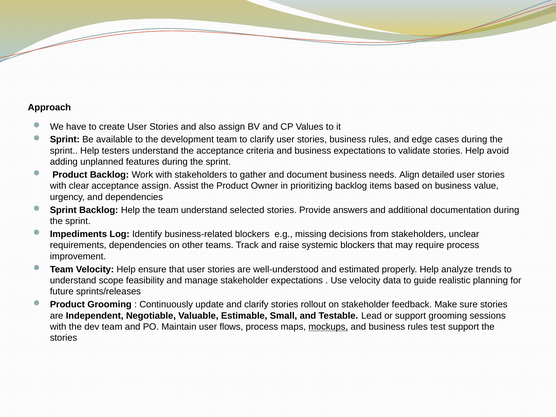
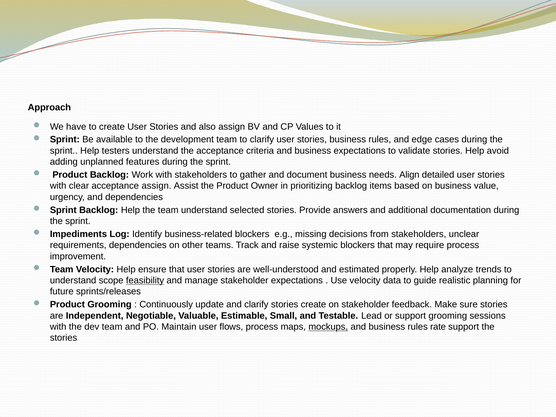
feasibility underline: none -> present
stories rollout: rollout -> create
test: test -> rate
